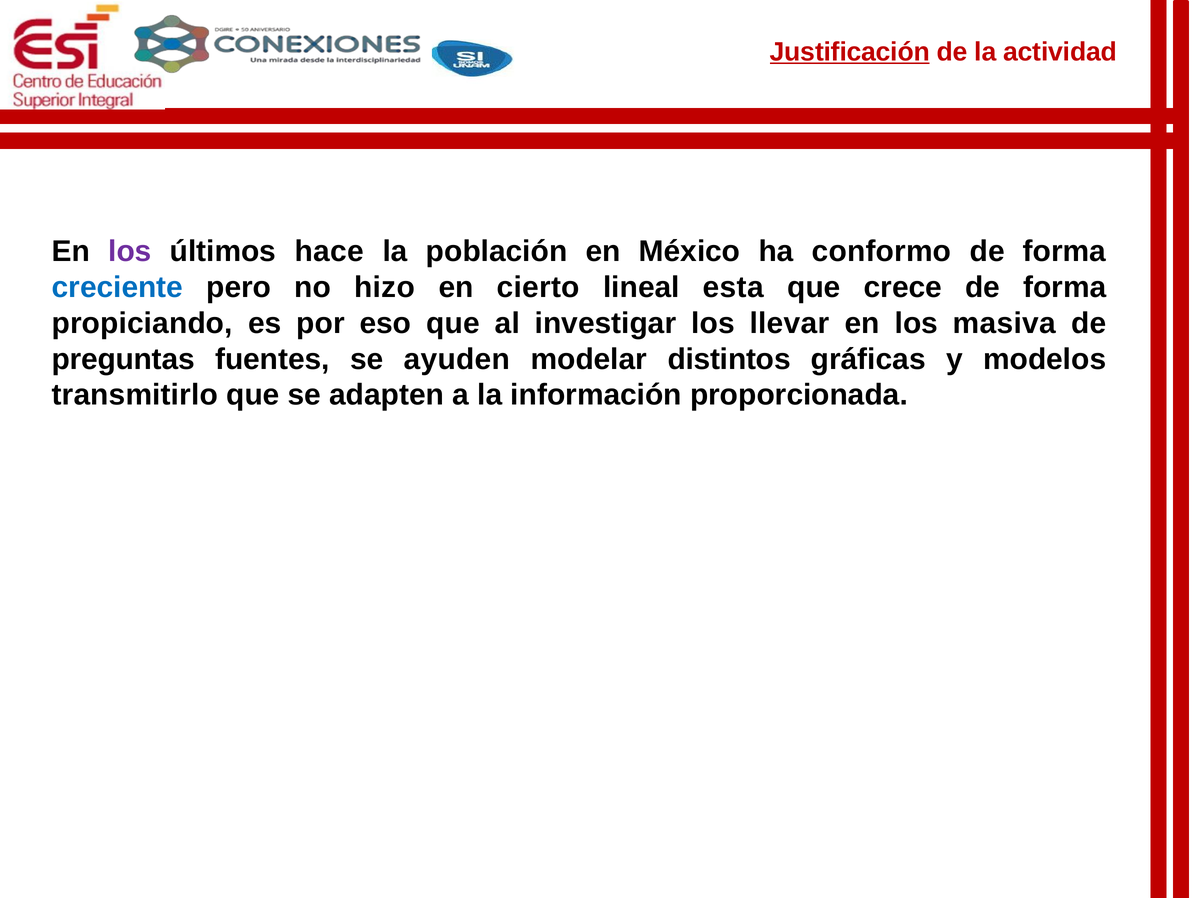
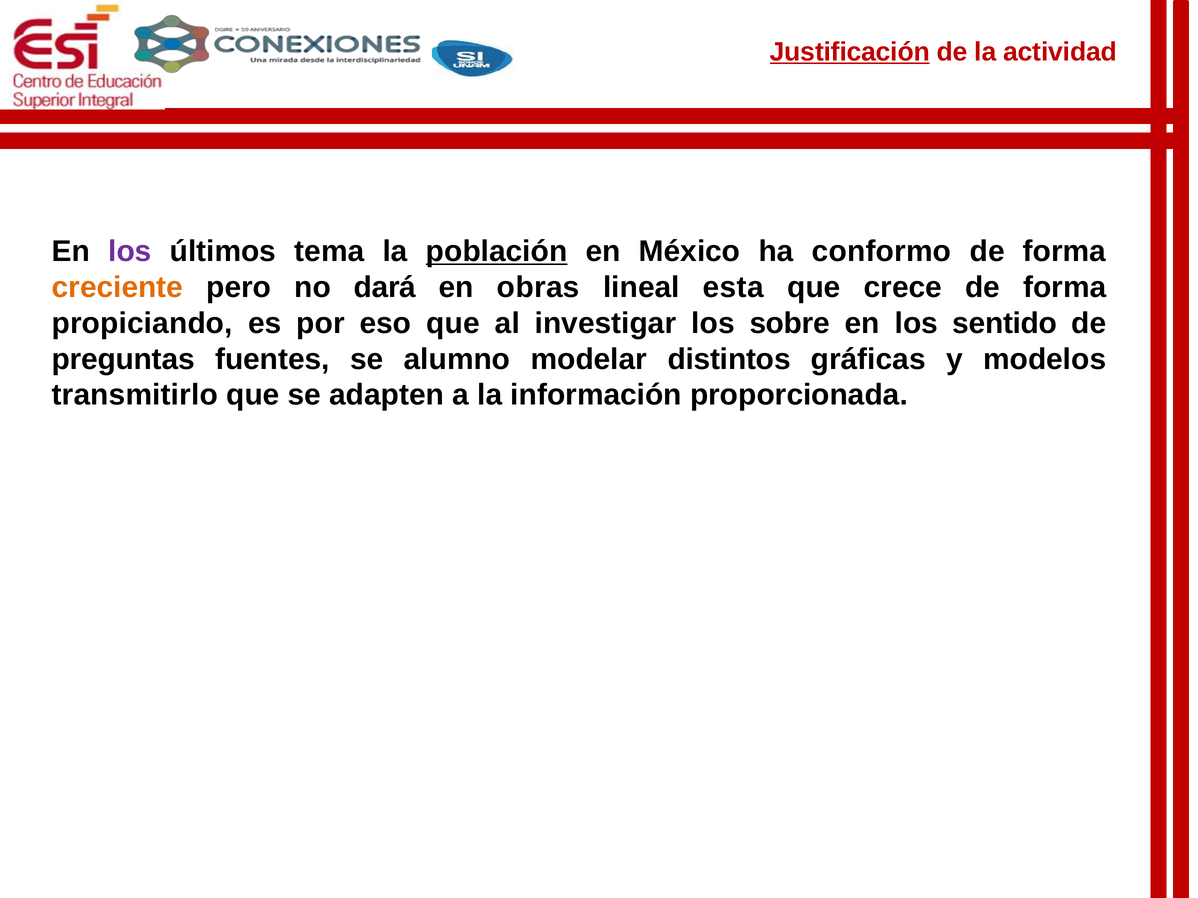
hace: hace -> tema
población underline: none -> present
creciente colour: blue -> orange
hizo: hizo -> dará
cierto: cierto -> obras
llevar: llevar -> sobre
masiva: masiva -> sentido
ayuden: ayuden -> alumno
